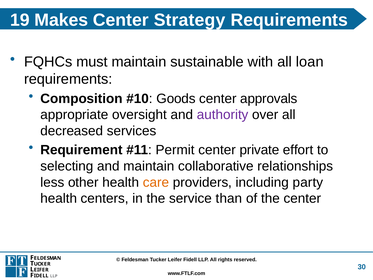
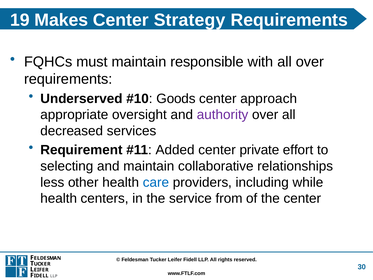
sustainable: sustainable -> responsible
all loan: loan -> over
Composition: Composition -> Underserved
approvals: approvals -> approach
Permit: Permit -> Added
care colour: orange -> blue
party: party -> while
than: than -> from
